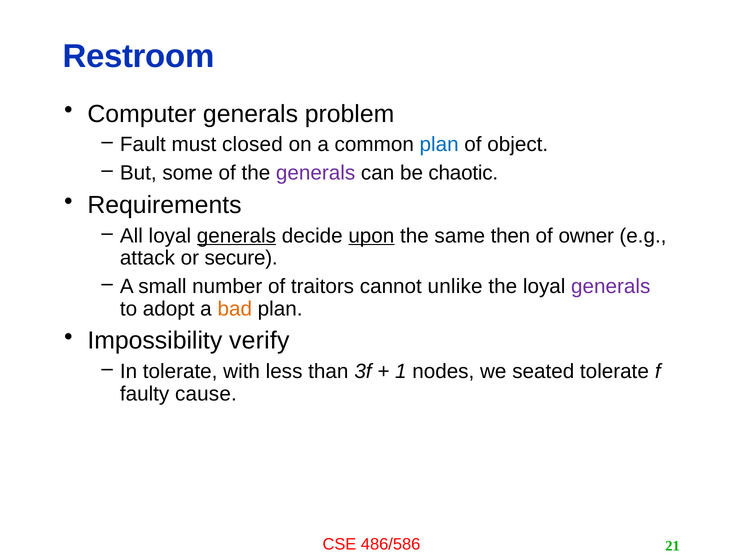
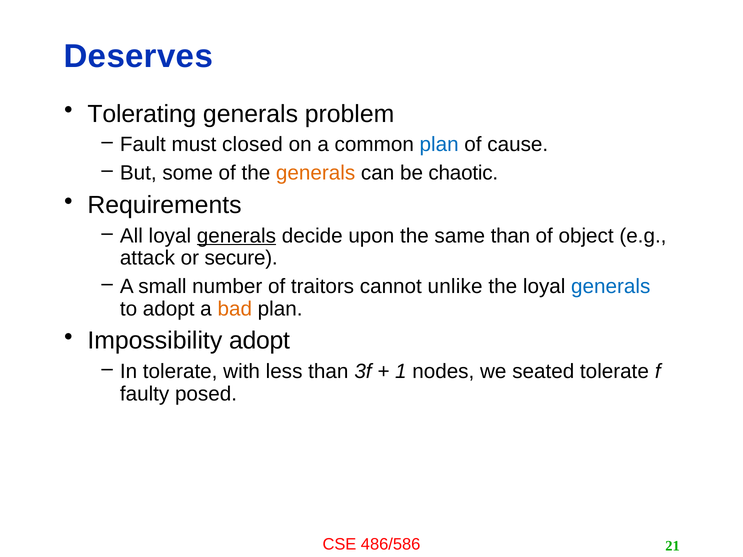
Restroom: Restroom -> Deserves
Computer: Computer -> Tolerating
object: object -> cause
generals at (316, 173) colour: purple -> orange
upon underline: present -> none
same then: then -> than
owner: owner -> object
generals at (611, 287) colour: purple -> blue
Impossibility verify: verify -> adopt
cause: cause -> posed
